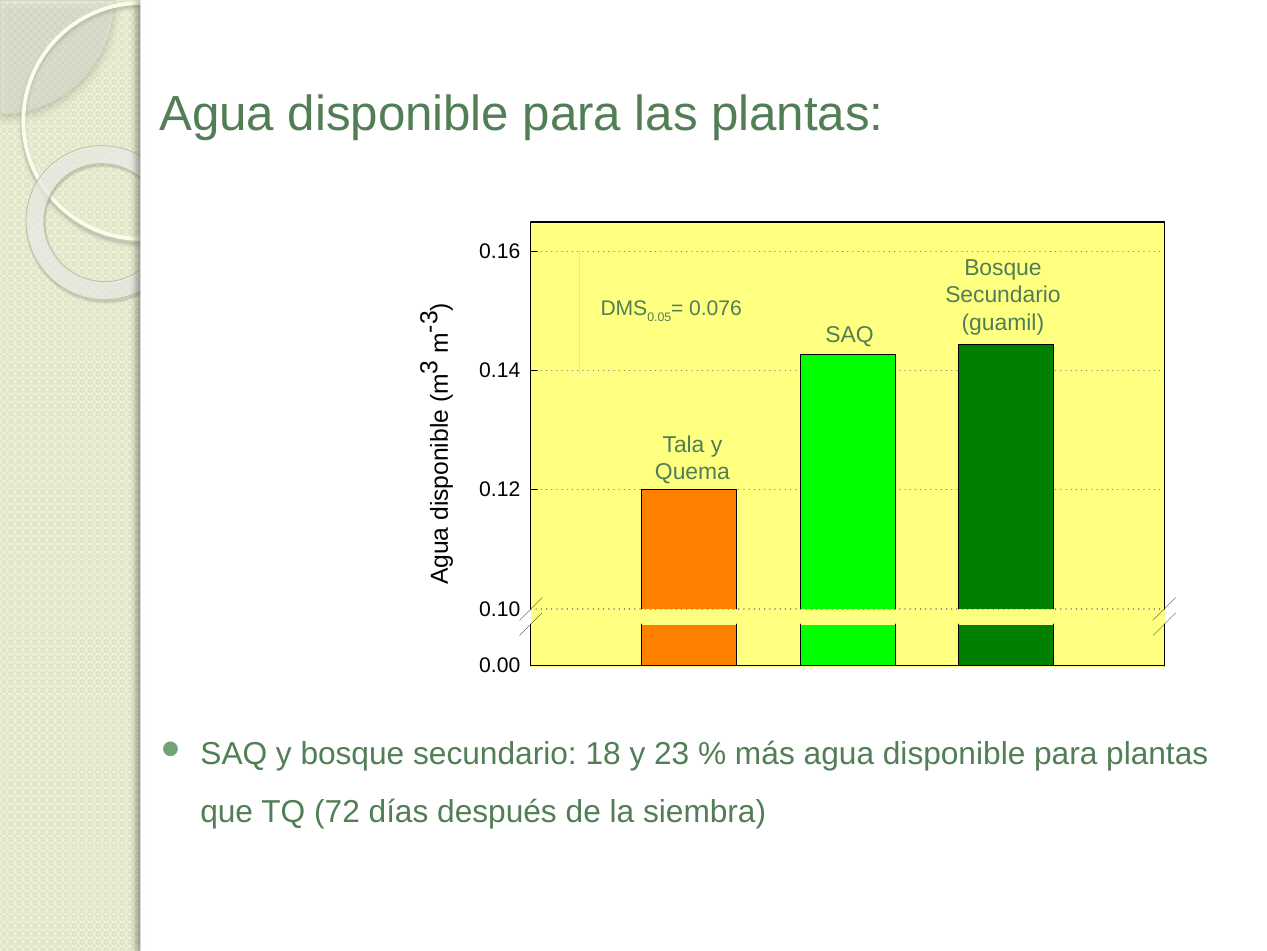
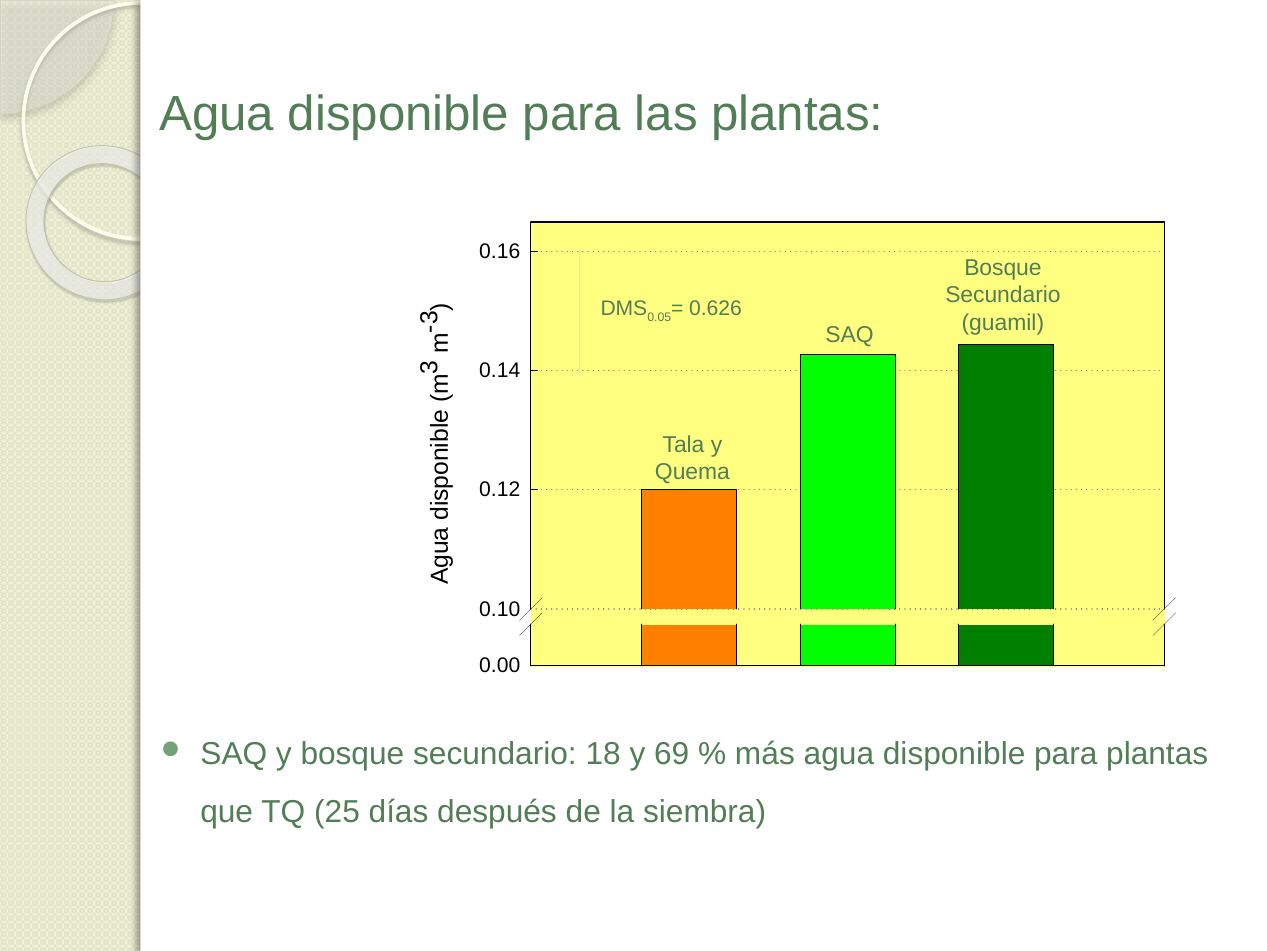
0.076: 0.076 -> 0.626
23: 23 -> 69
72: 72 -> 25
